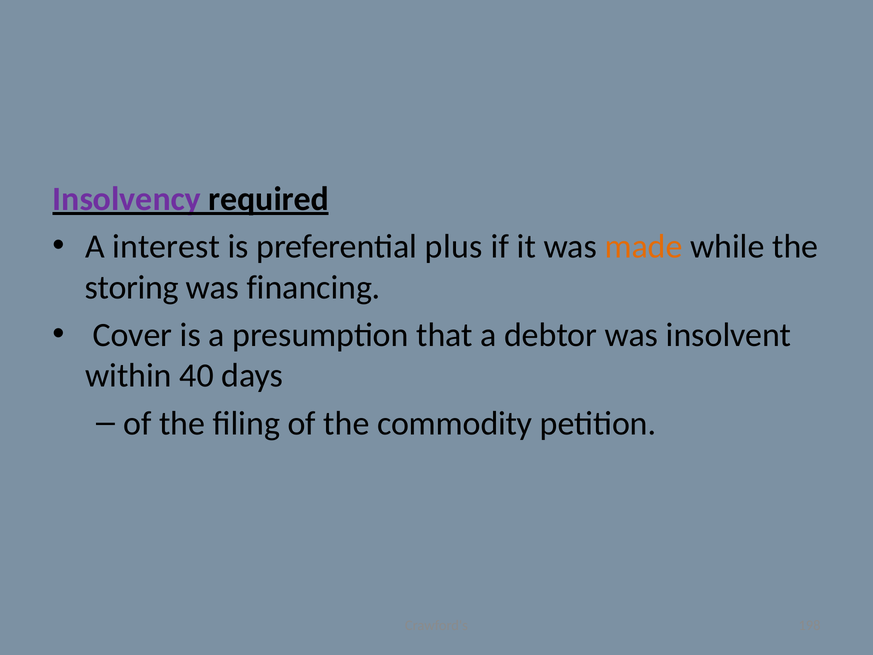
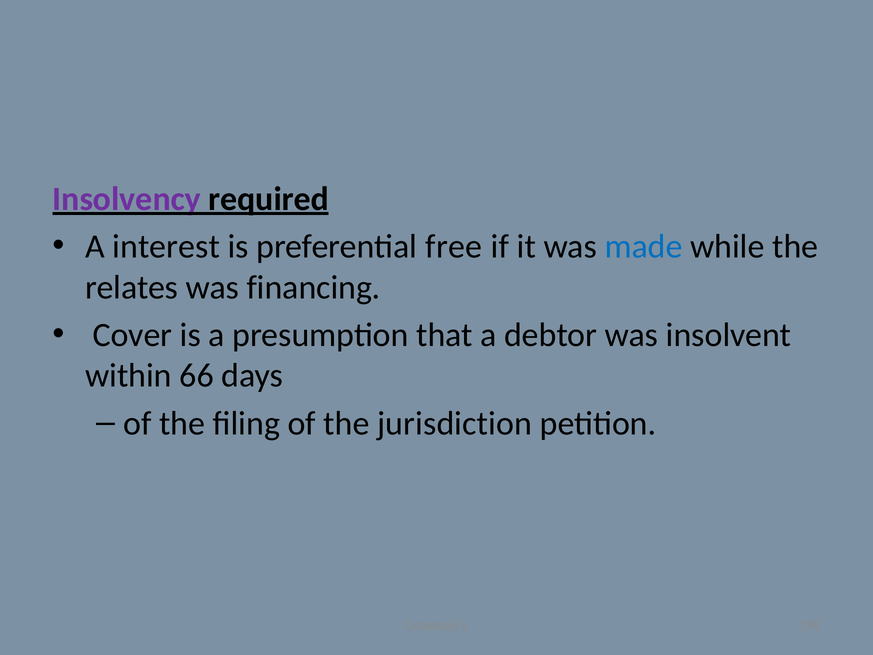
plus: plus -> free
made colour: orange -> blue
storing: storing -> relates
40: 40 -> 66
commodity: commodity -> jurisdiction
